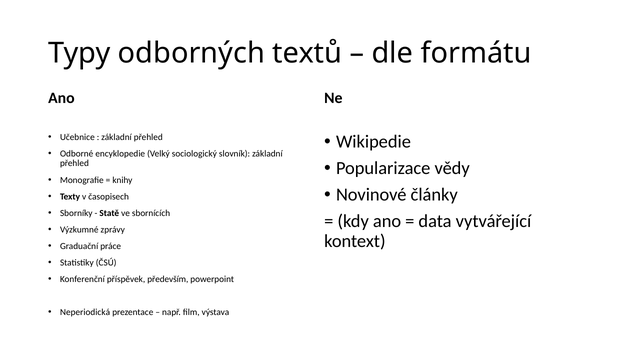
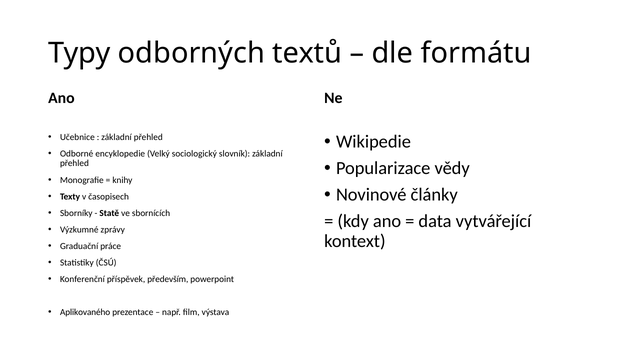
Neperiodická: Neperiodická -> Aplikovaného
